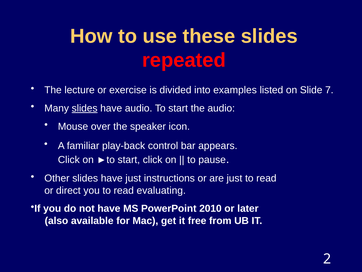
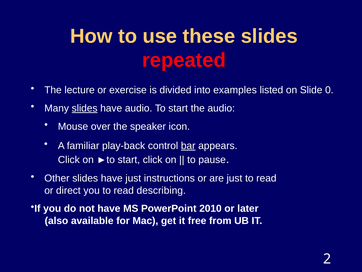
7: 7 -> 0
bar underline: none -> present
evaluating: evaluating -> describing
